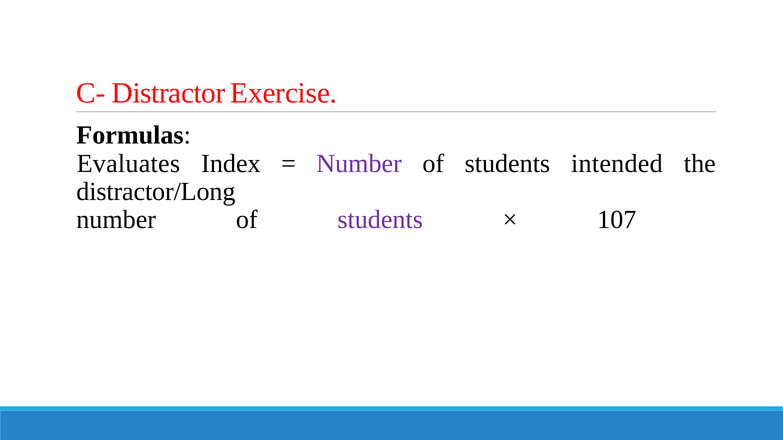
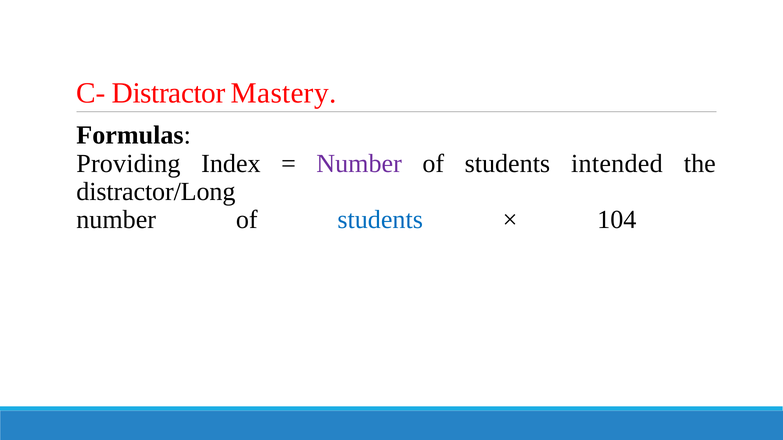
Exercise: Exercise -> Mastery
Evaluates: Evaluates -> Providing
students at (380, 220) colour: purple -> blue
107: 107 -> 104
